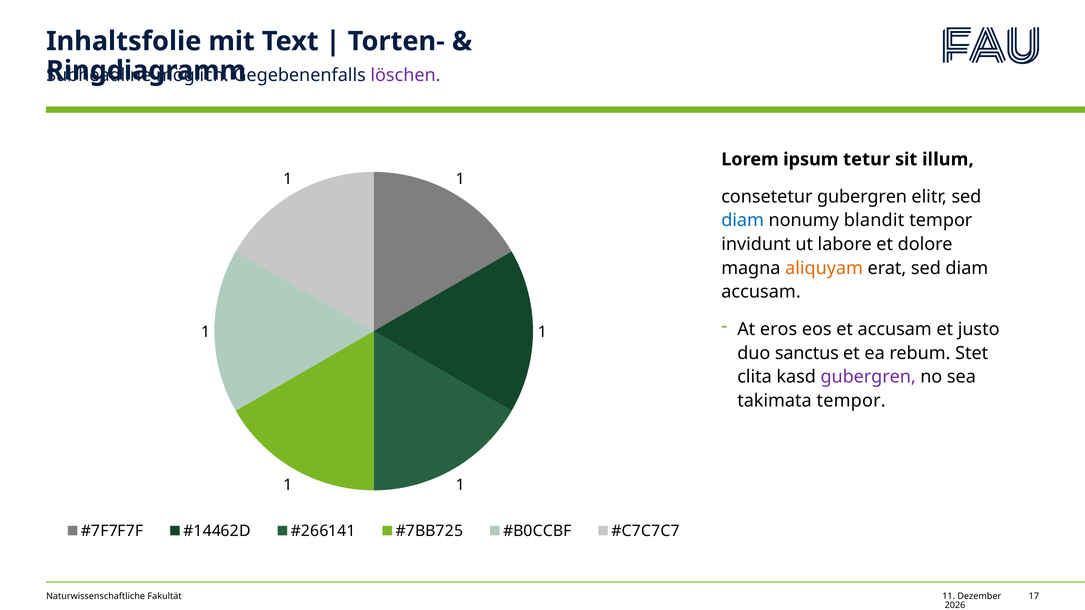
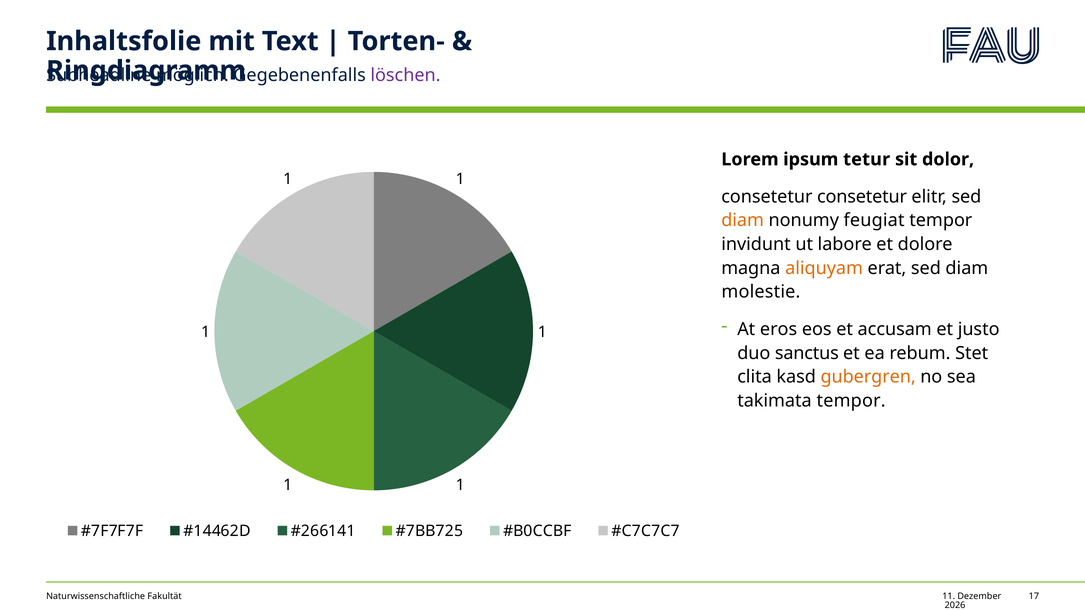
illum: illum -> dolor
consetetur gubergren: gubergren -> consetetur
diam at (743, 221) colour: blue -> orange
blandit: blandit -> feugiat
accusam at (761, 292): accusam -> molestie
gubergren at (868, 377) colour: purple -> orange
